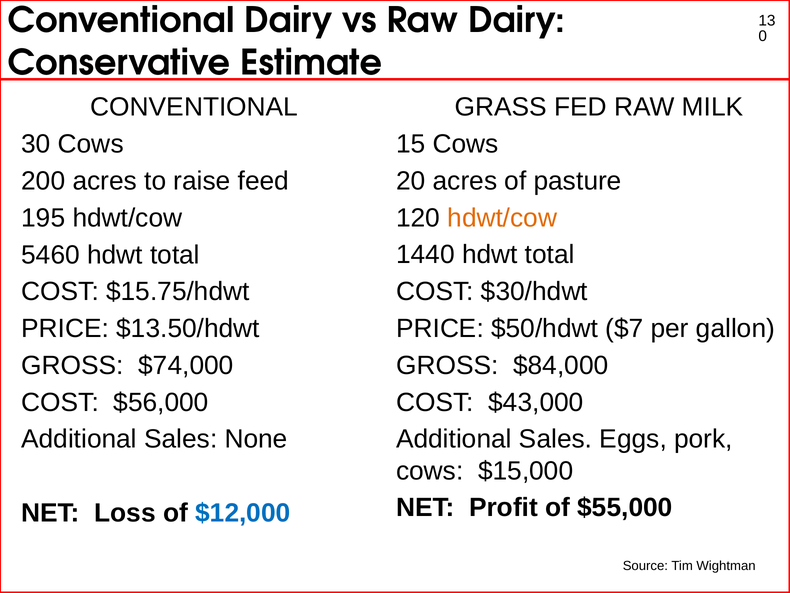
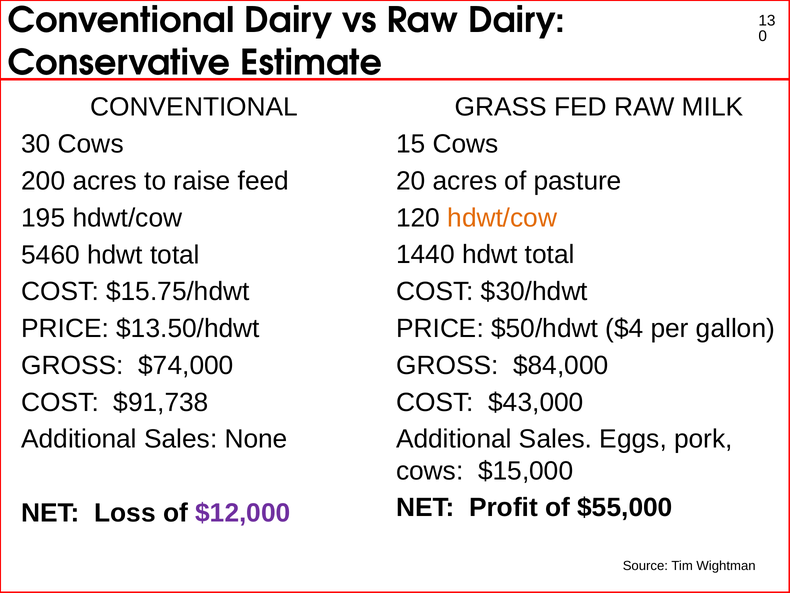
$7: $7 -> $4
$56,000: $56,000 -> $91,738
$12,000 colour: blue -> purple
